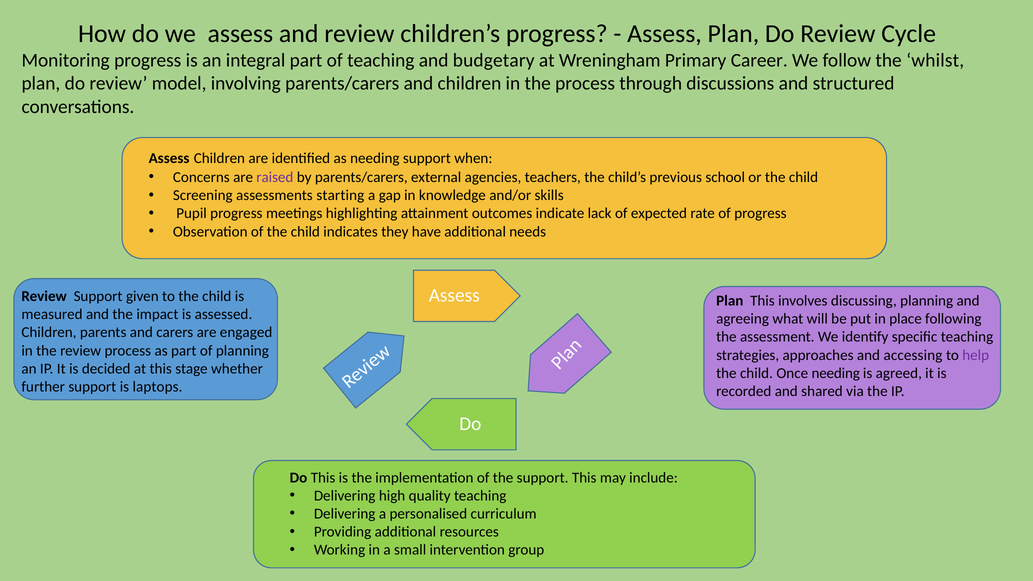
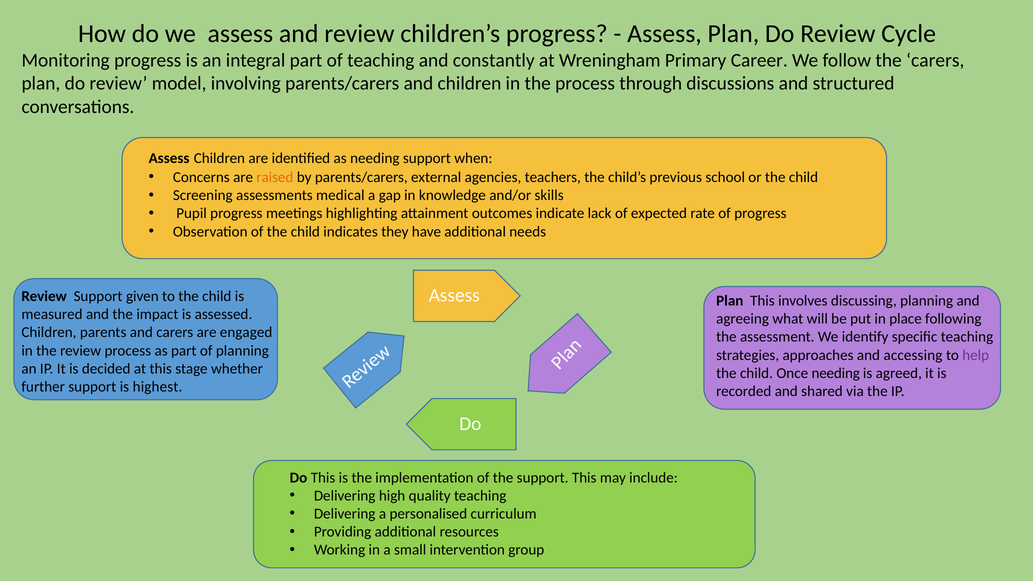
budgetary: budgetary -> constantly
the whilst: whilst -> carers
raised colour: purple -> orange
starting: starting -> medical
laptops: laptops -> highest
